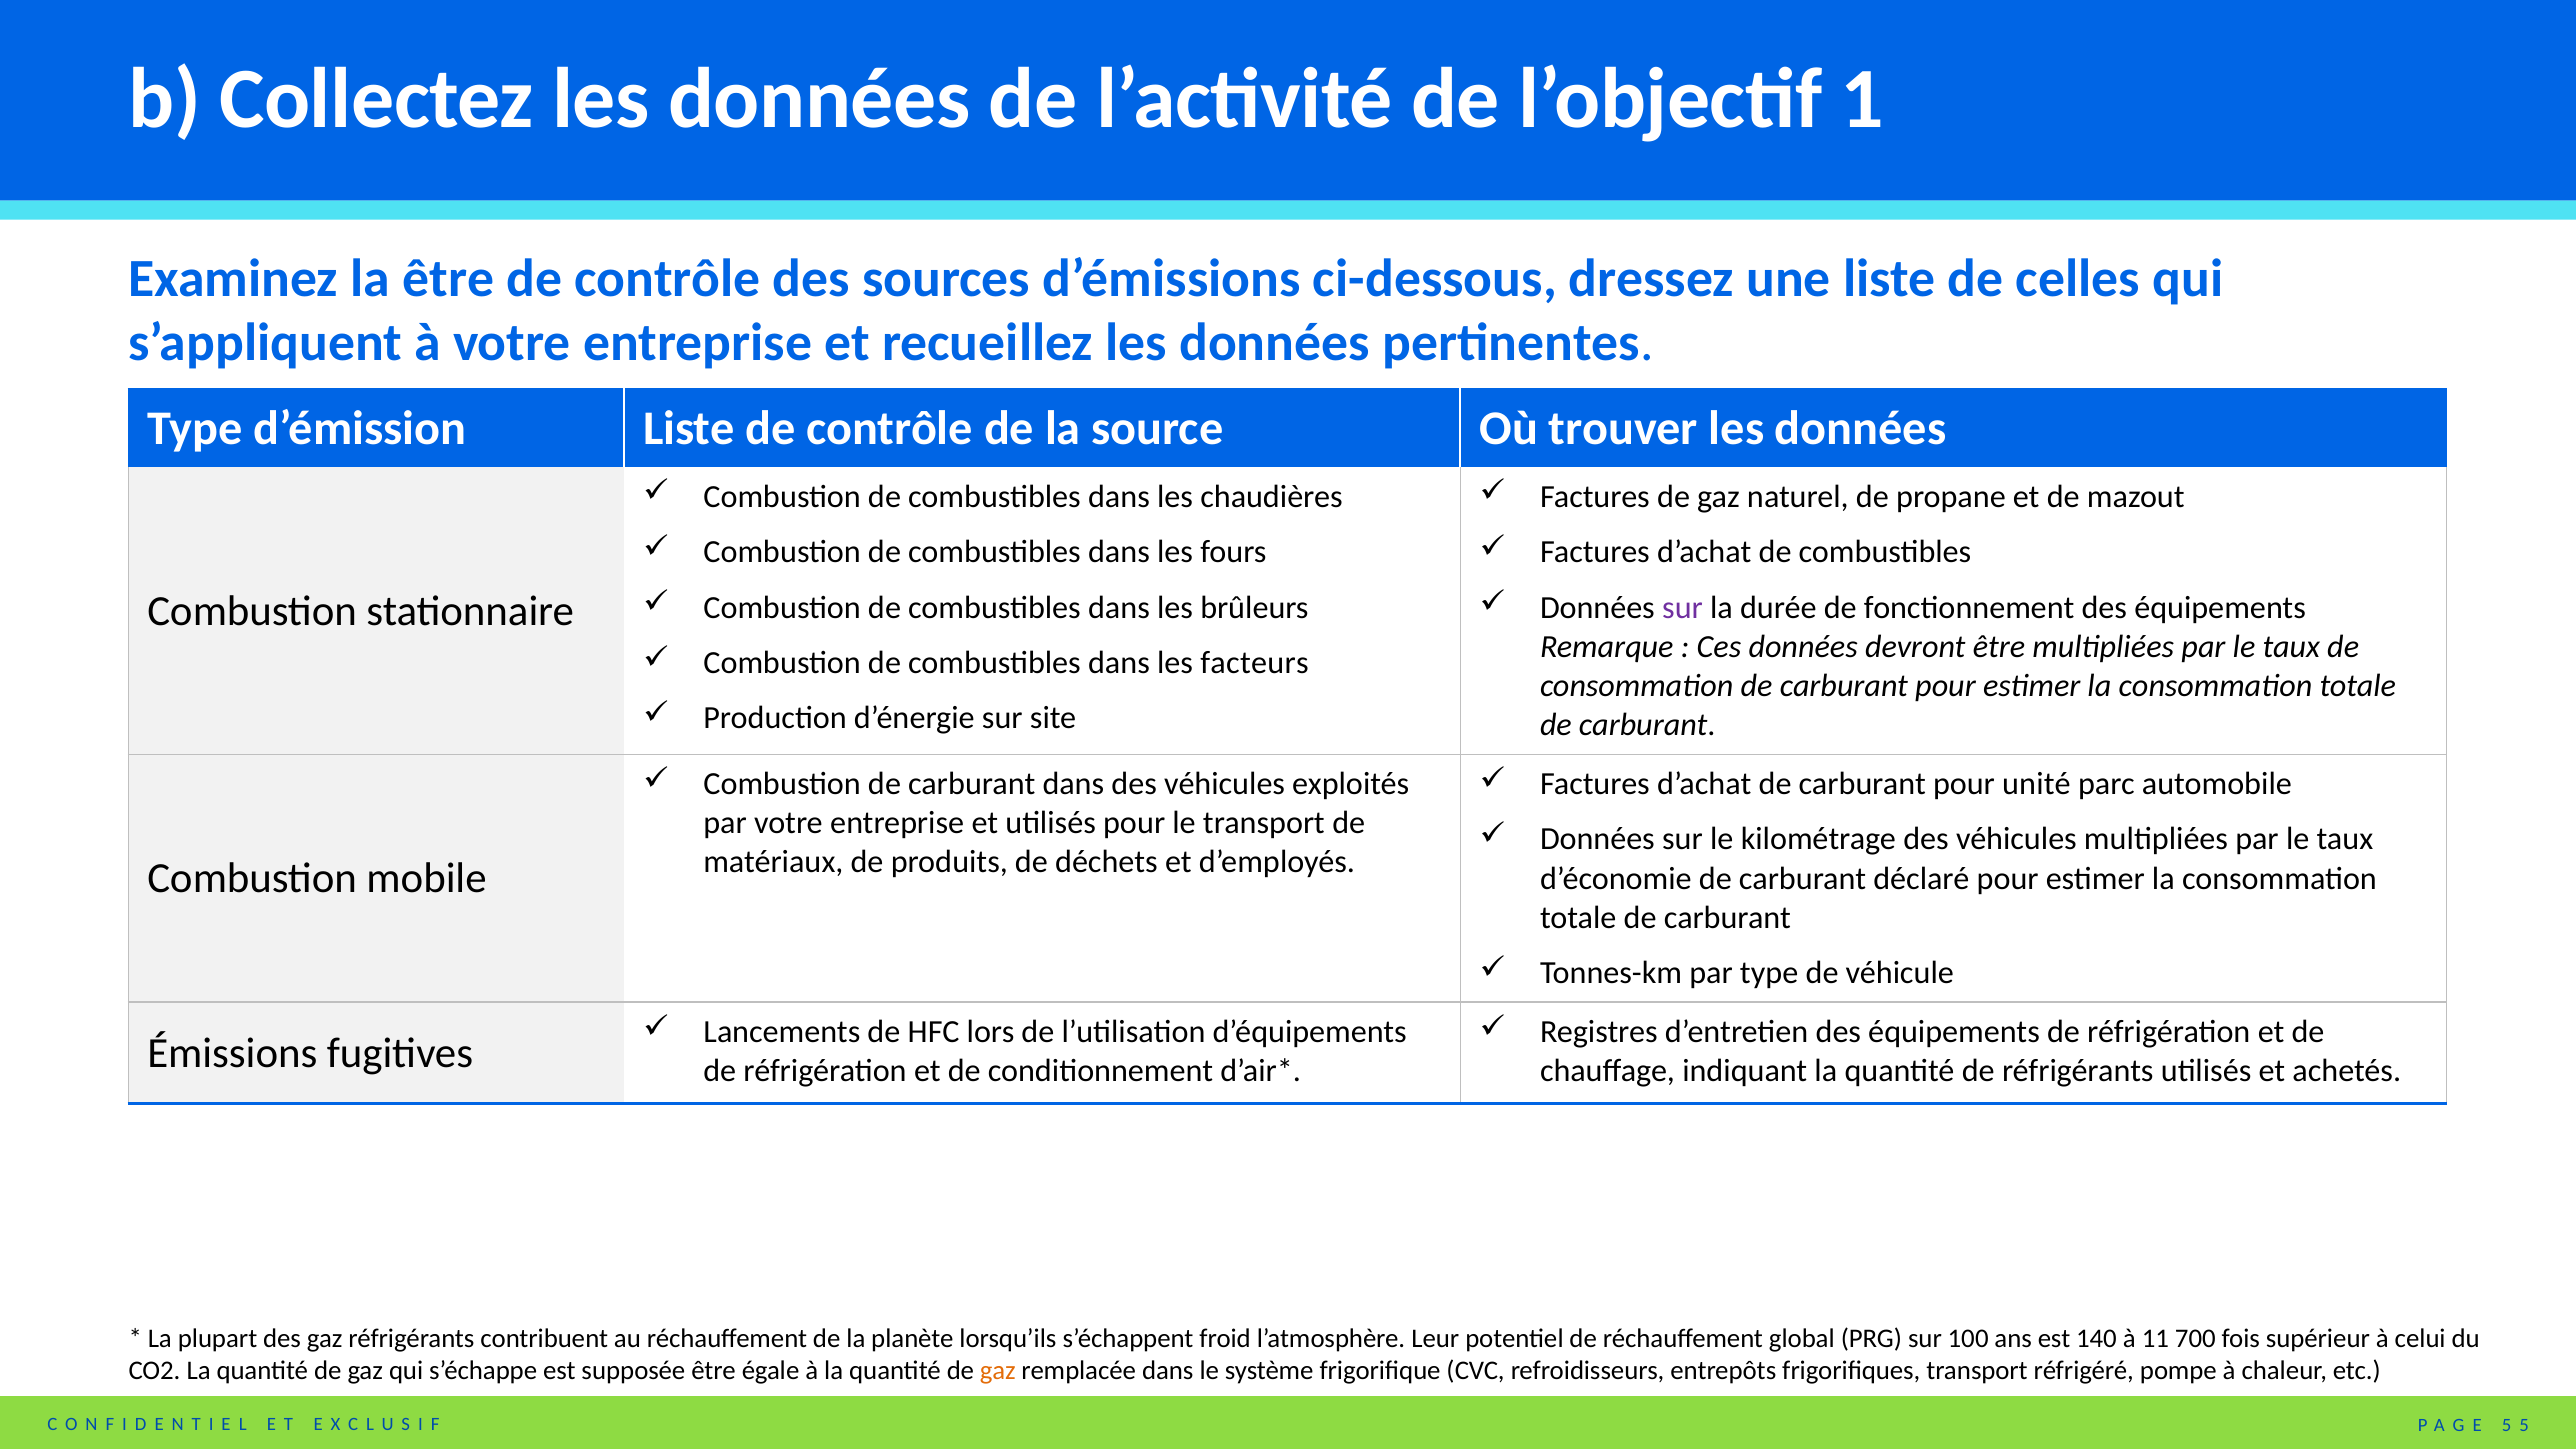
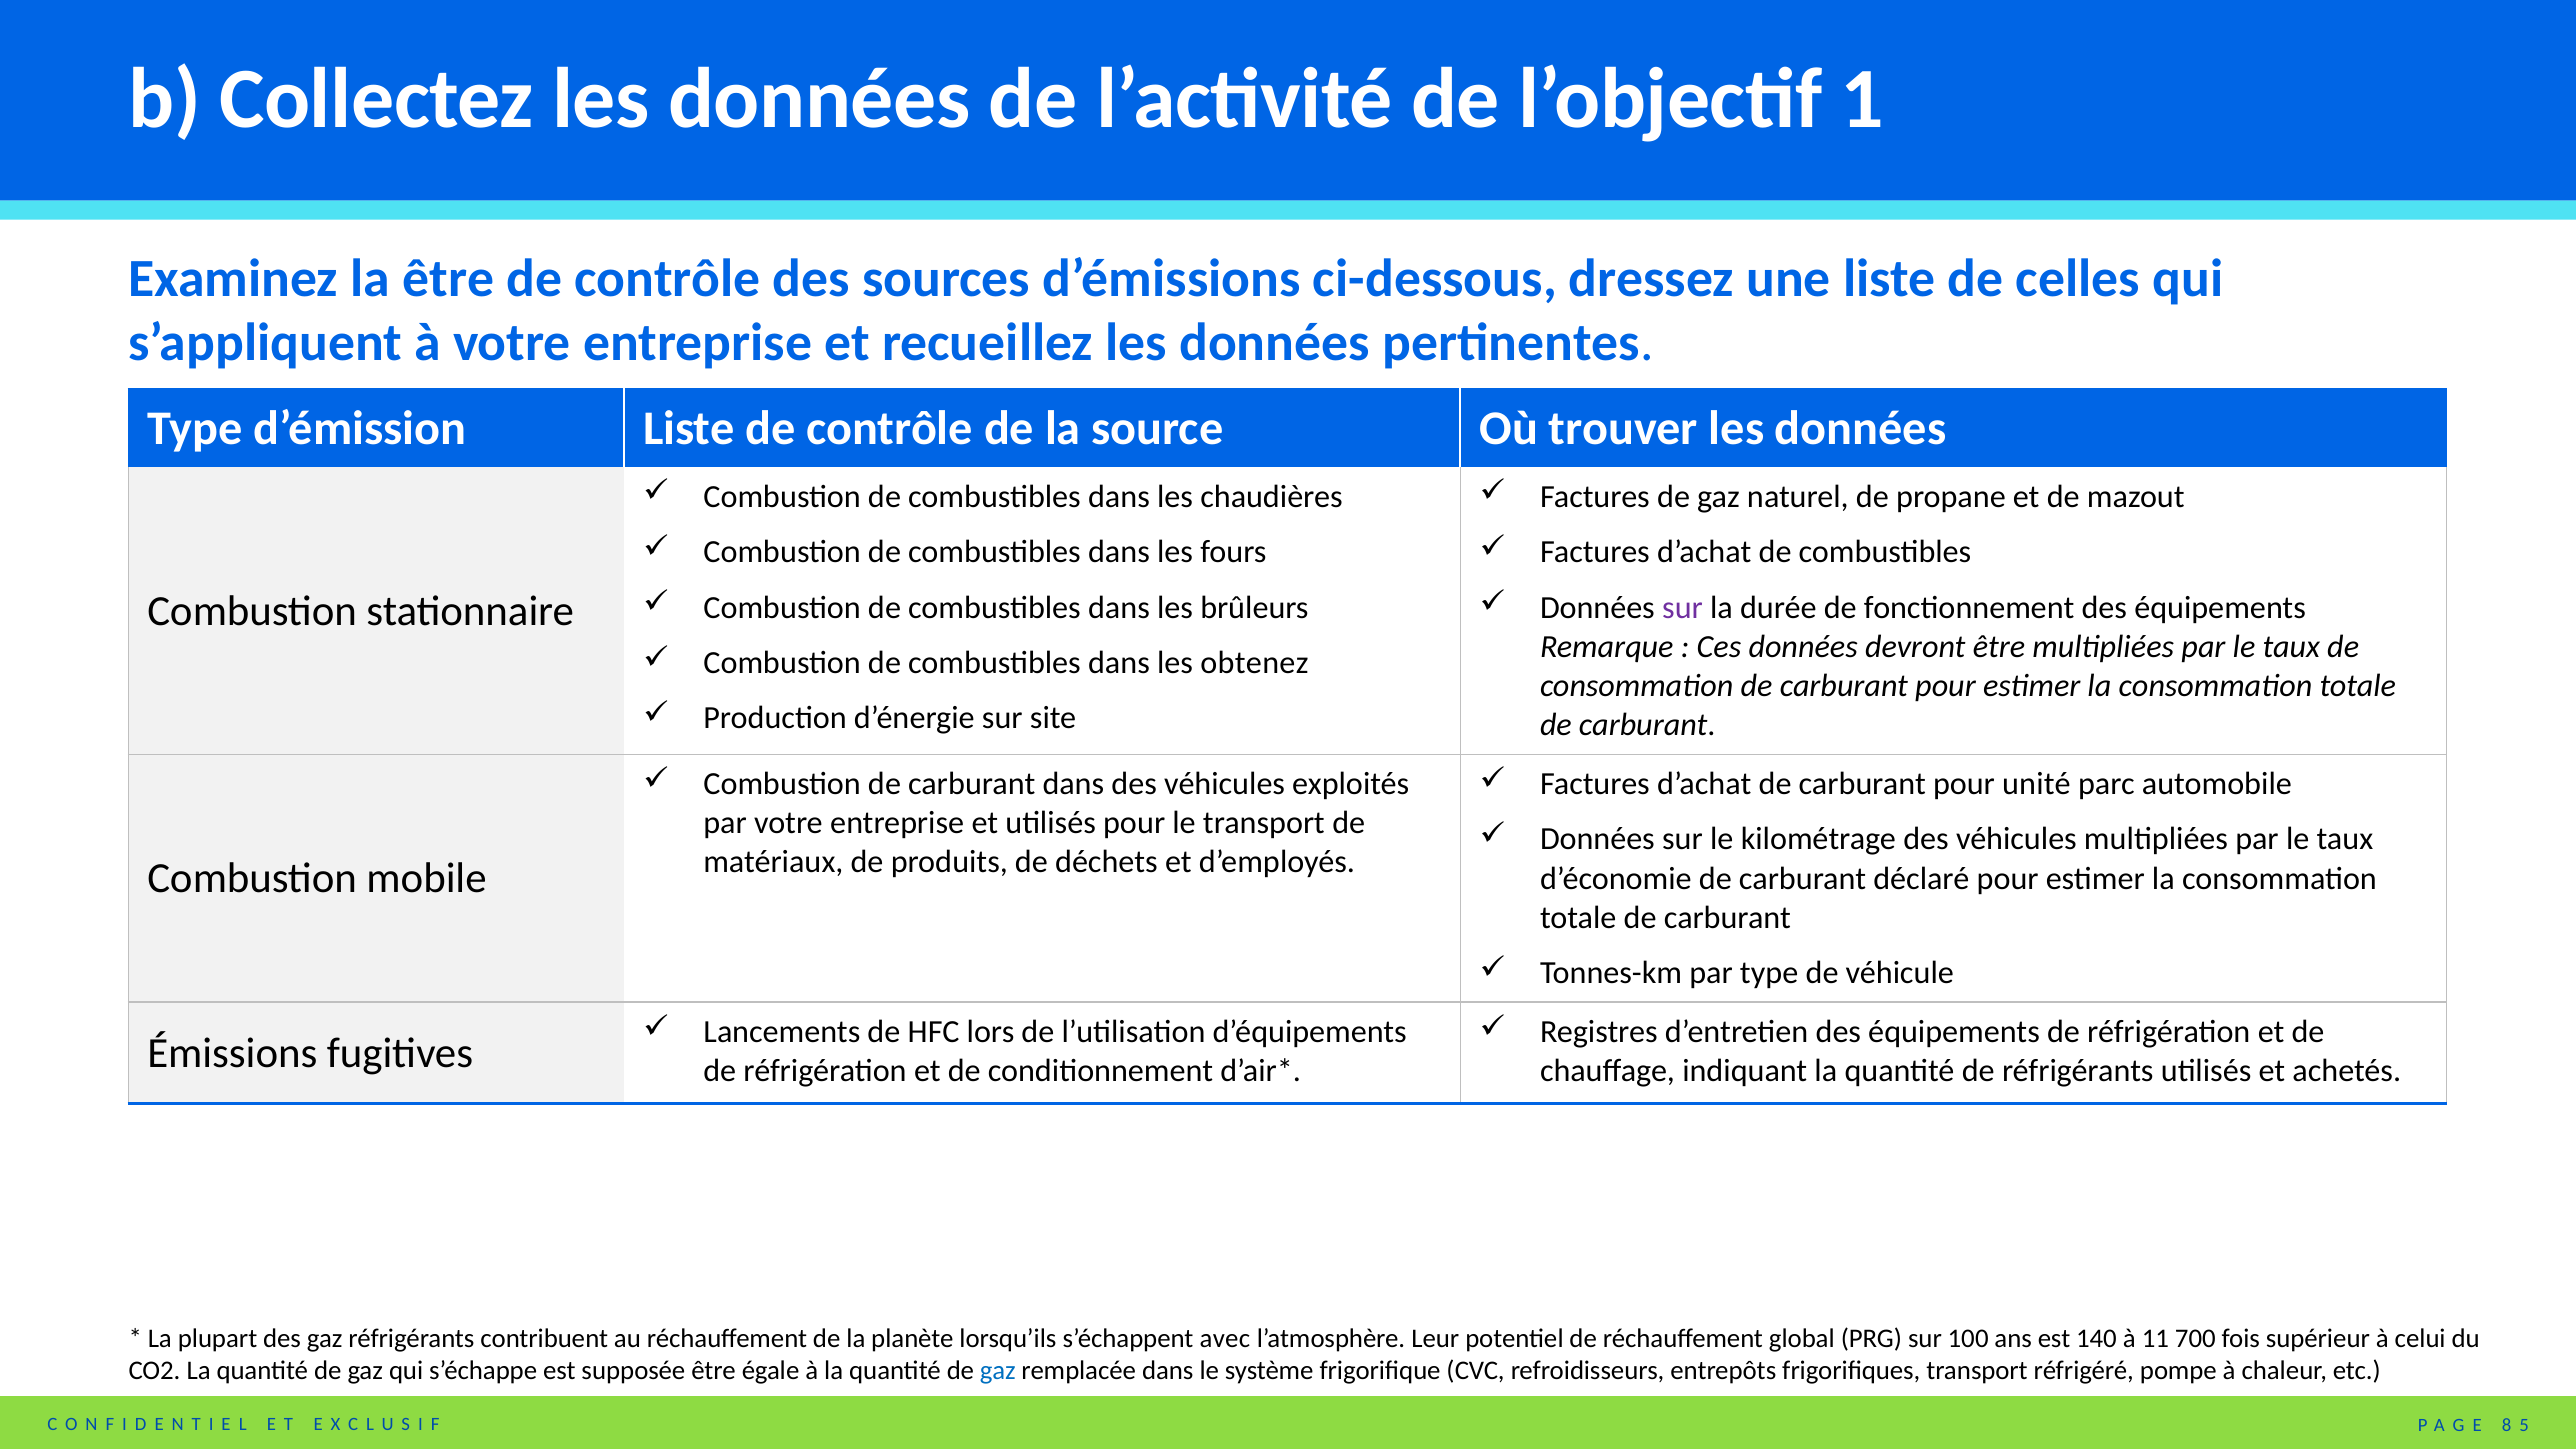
facteurs: facteurs -> obtenez
froid: froid -> avec
gaz at (998, 1371) colour: orange -> blue
5 at (2507, 1425): 5 -> 8
